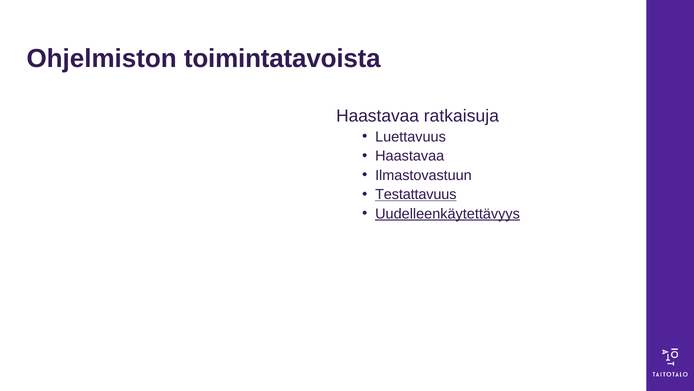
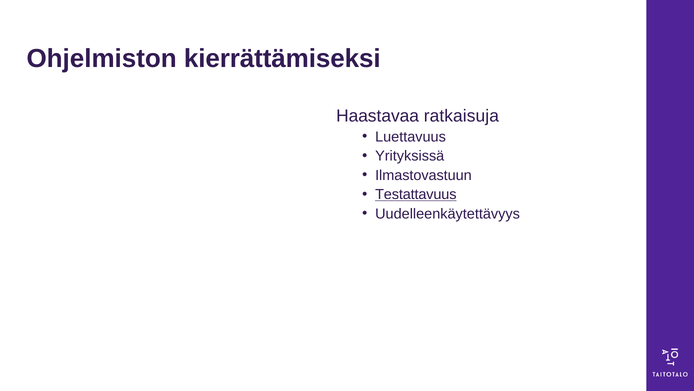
toimintatavoista: toimintatavoista -> kierrättämiseksi
Haastavaa at (410, 156): Haastavaa -> Yrityksissä
Uudelleenkäytettävyys underline: present -> none
